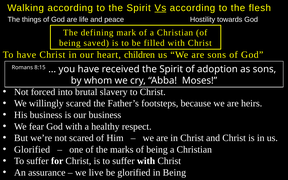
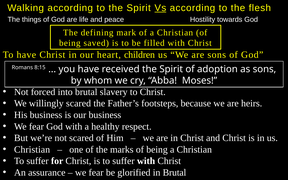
Glorified at (32, 149): Glorified -> Christian
live at (96, 173): live -> fear
in Being: Being -> Brutal
